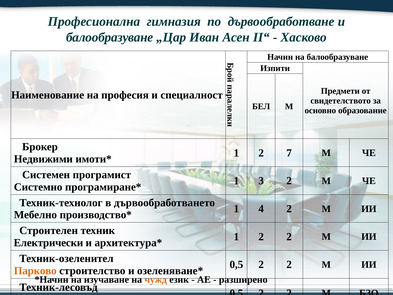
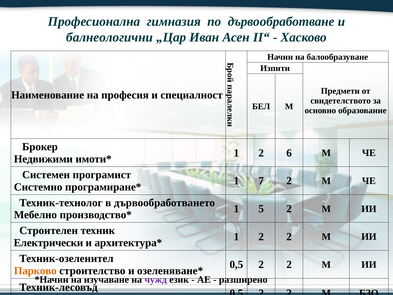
балообразуване at (110, 37): балообразуване -> балнеологични
7: 7 -> 6
3: 3 -> 7
4: 4 -> 5
чужд colour: orange -> purple
